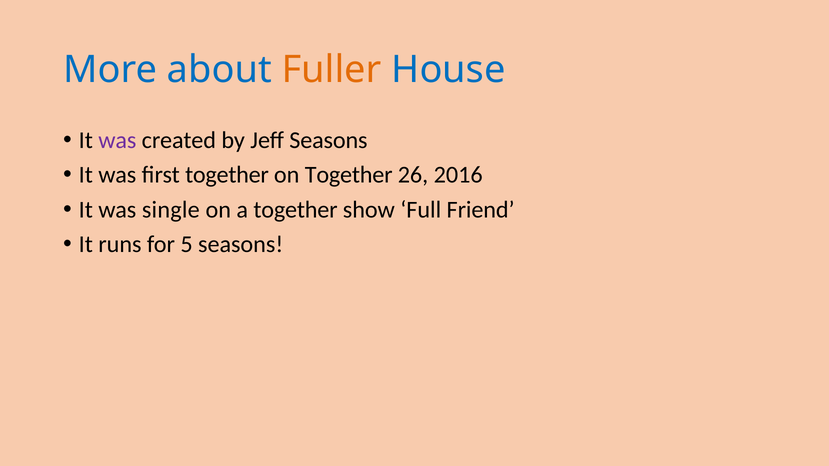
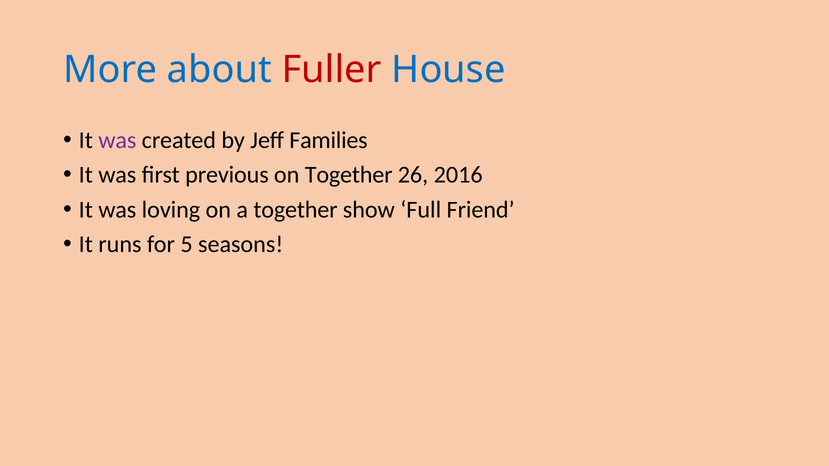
Fuller colour: orange -> red
Jeff Seasons: Seasons -> Families
first together: together -> previous
single: single -> loving
